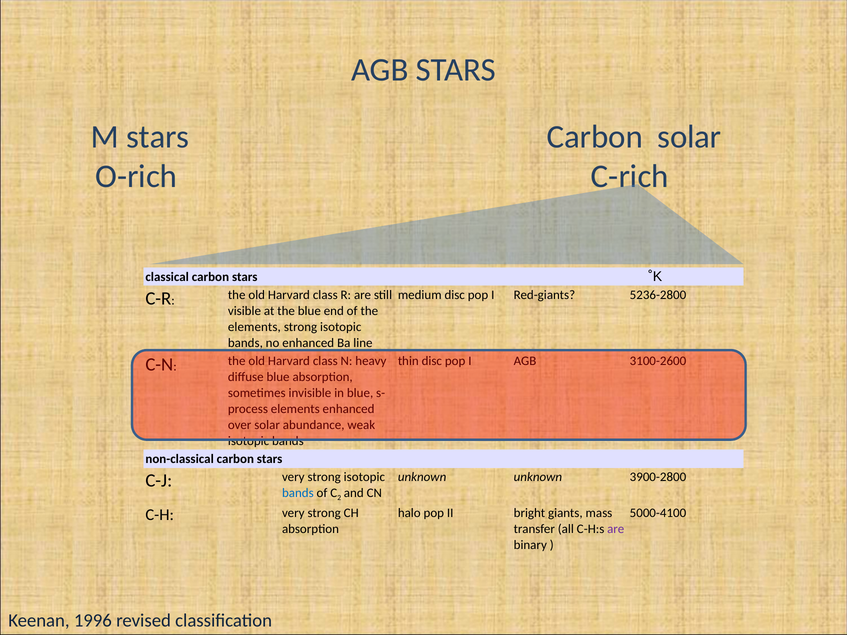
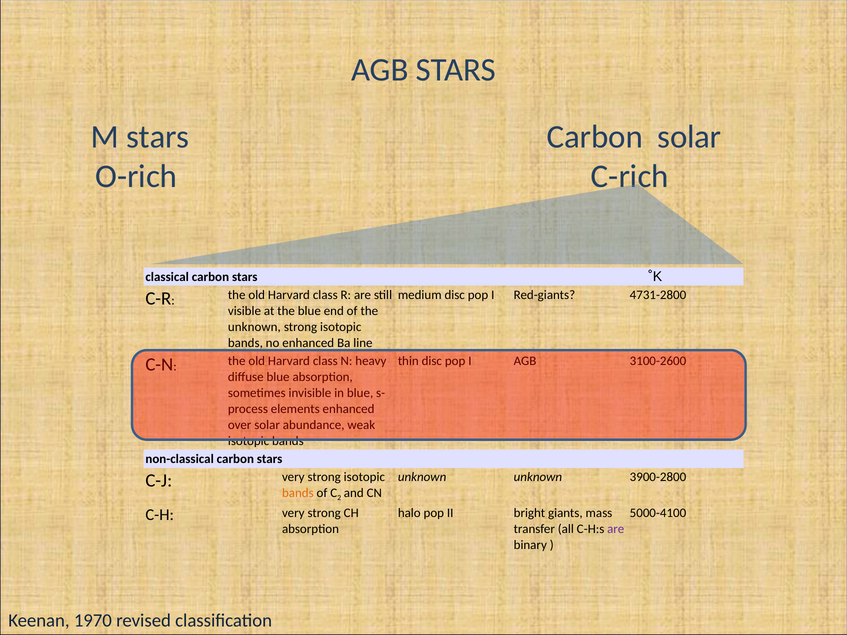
5236-2800: 5236-2800 -> 4731-2800
elements at (254, 327): elements -> unknown
bands at (298, 493) colour: blue -> orange
1996: 1996 -> 1970
